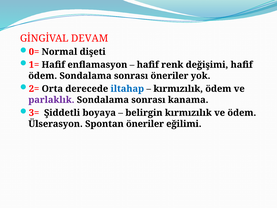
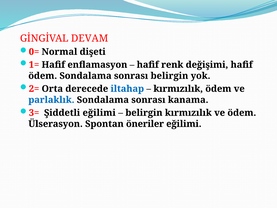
sonrası öneriler: öneriler -> belirgin
parlaklık colour: purple -> blue
Şiddetli boyaya: boyaya -> eğilimi
